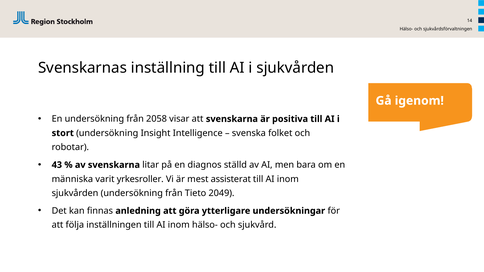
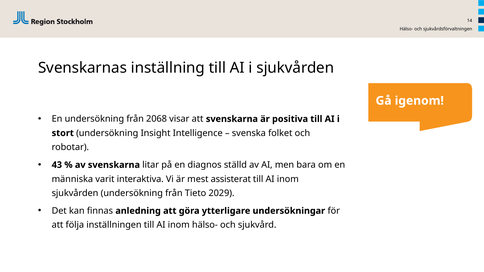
2058: 2058 -> 2068
yrkesroller: yrkesroller -> interaktiva
2049: 2049 -> 2029
